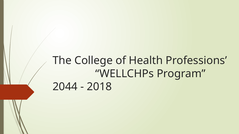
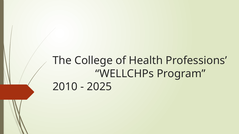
2044: 2044 -> 2010
2018: 2018 -> 2025
